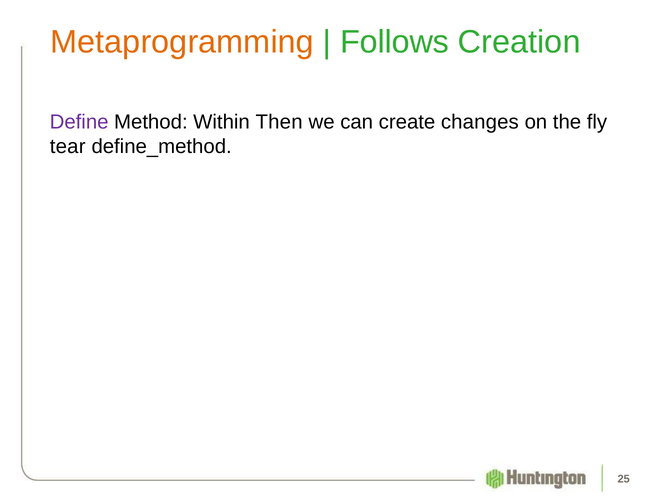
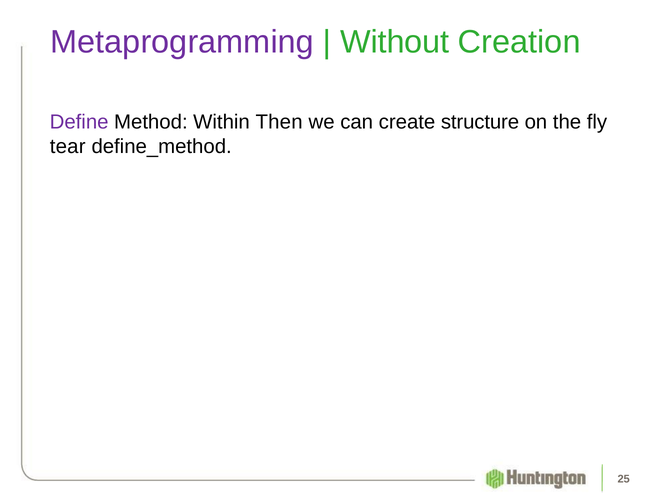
Metaprogramming colour: orange -> purple
Follows: Follows -> Without
changes: changes -> structure
